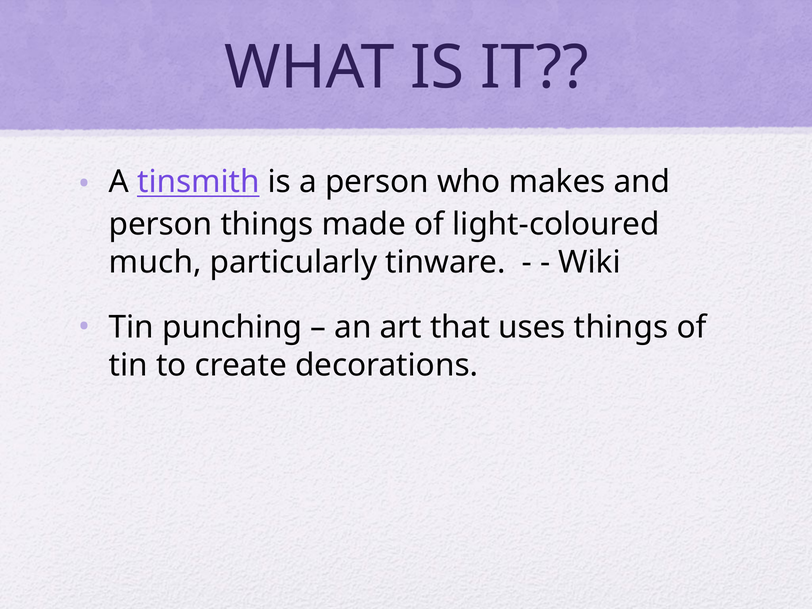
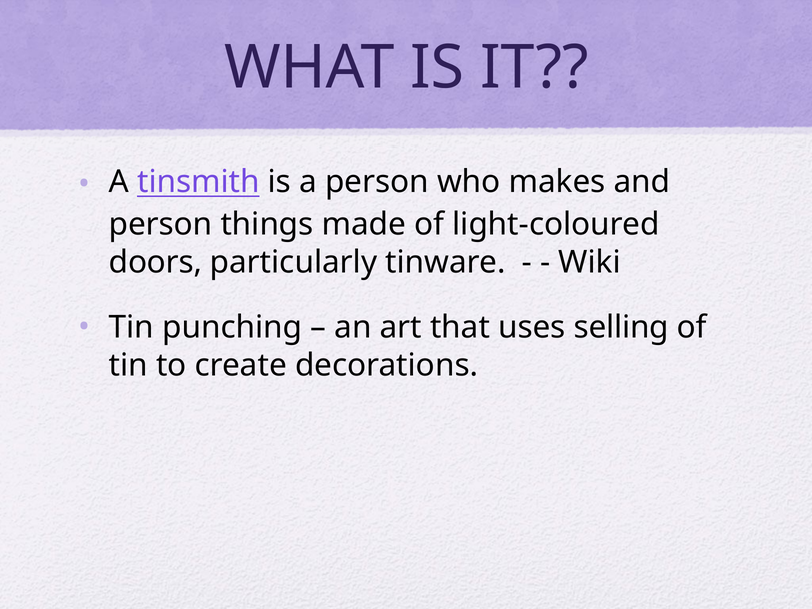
much: much -> doors
uses things: things -> selling
